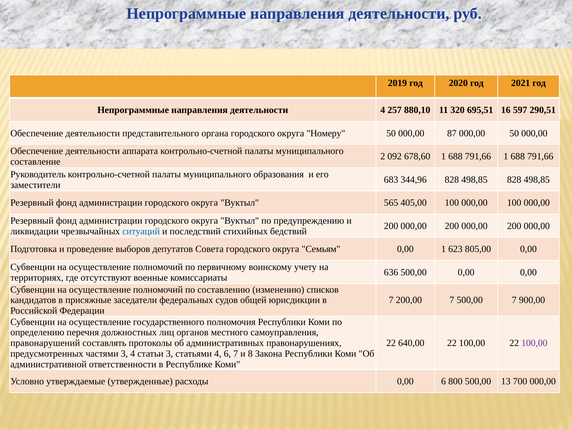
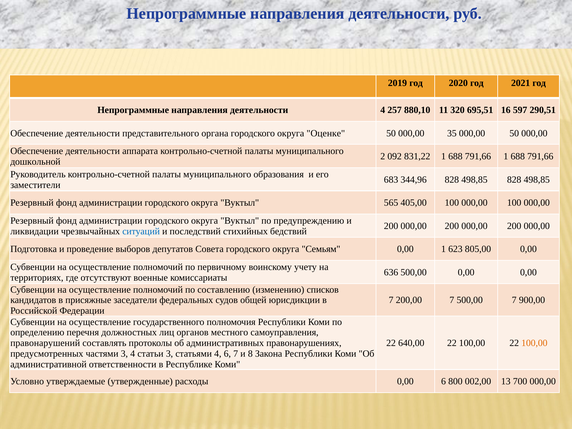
Номеру: Номеру -> Оценке
87: 87 -> 35
678,60: 678,60 -> 831,22
составление: составление -> дошкольной
100,00 at (534, 343) colour: purple -> orange
800 500,00: 500,00 -> 002,00
